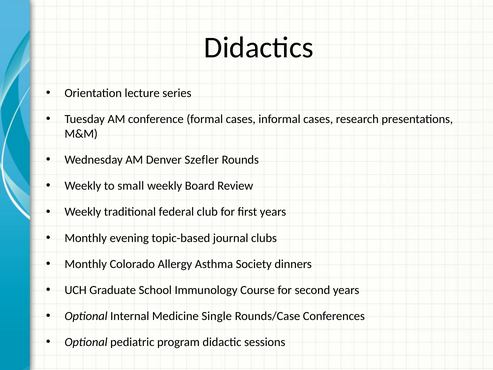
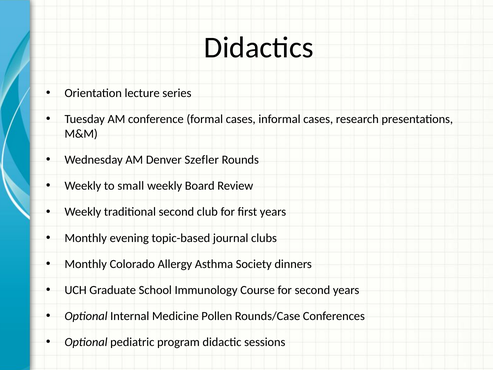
traditional federal: federal -> second
Single: Single -> Pollen
